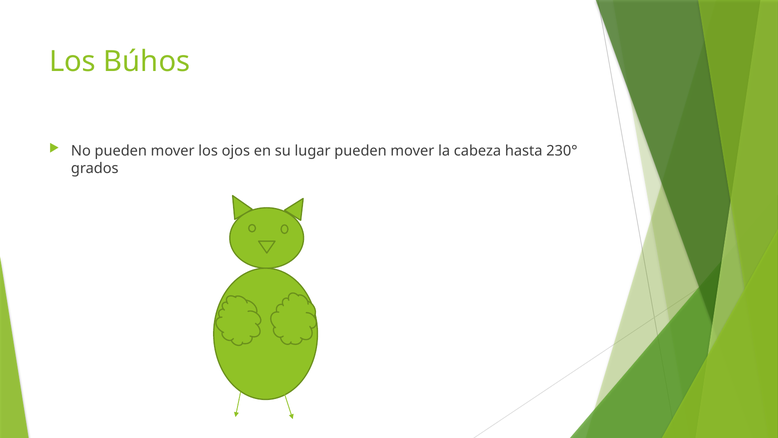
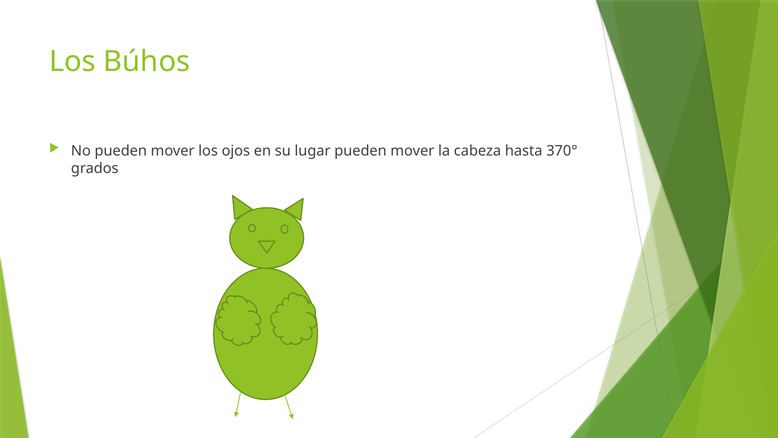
230°: 230° -> 370°
